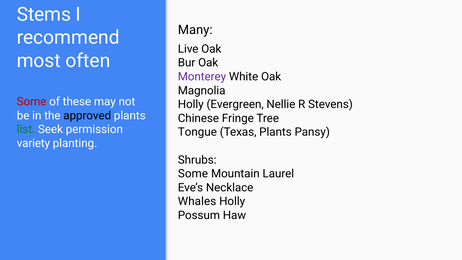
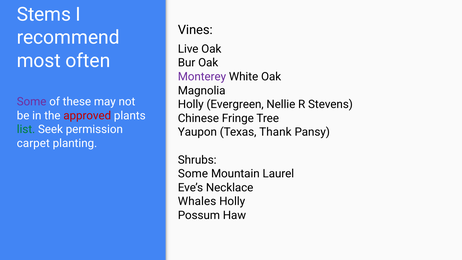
Many: Many -> Vines
Some at (32, 102) colour: red -> purple
approved colour: black -> red
Tongue: Tongue -> Yaupon
Texas Plants: Plants -> Thank
variety: variety -> carpet
